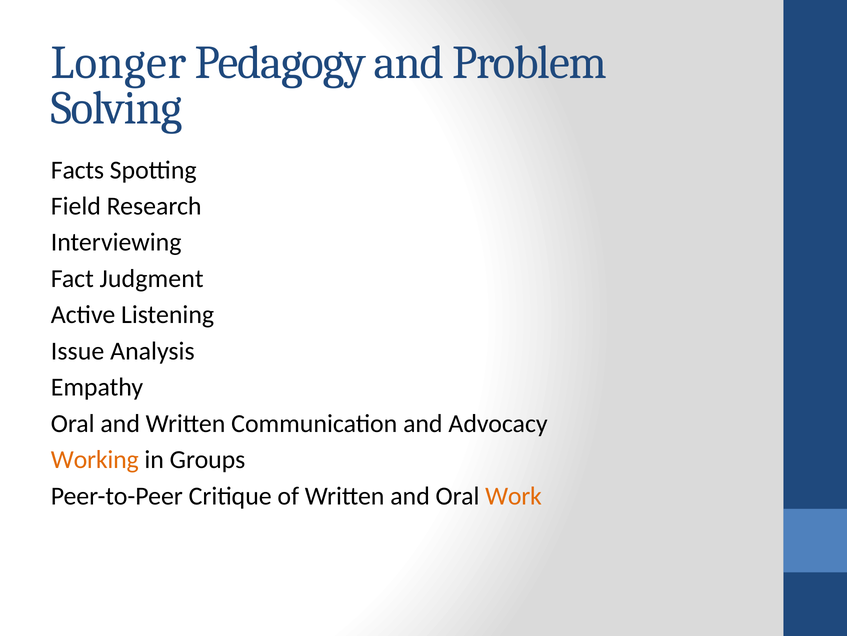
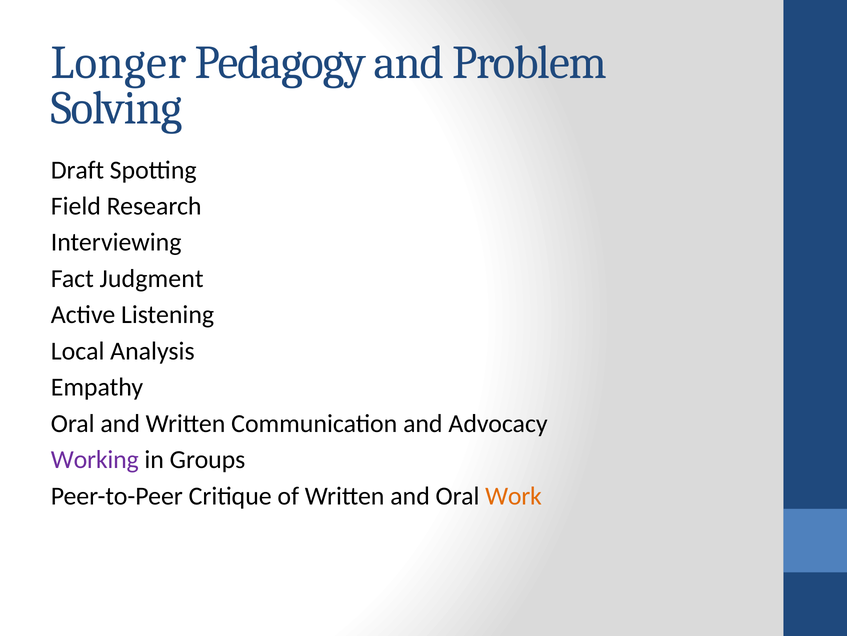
Facts: Facts -> Draft
Issue: Issue -> Local
Working colour: orange -> purple
